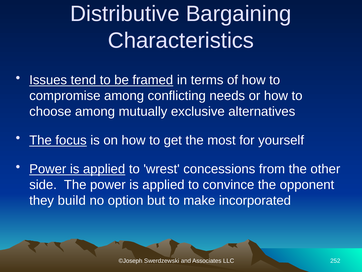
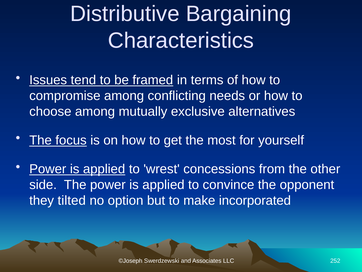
build: build -> tilted
